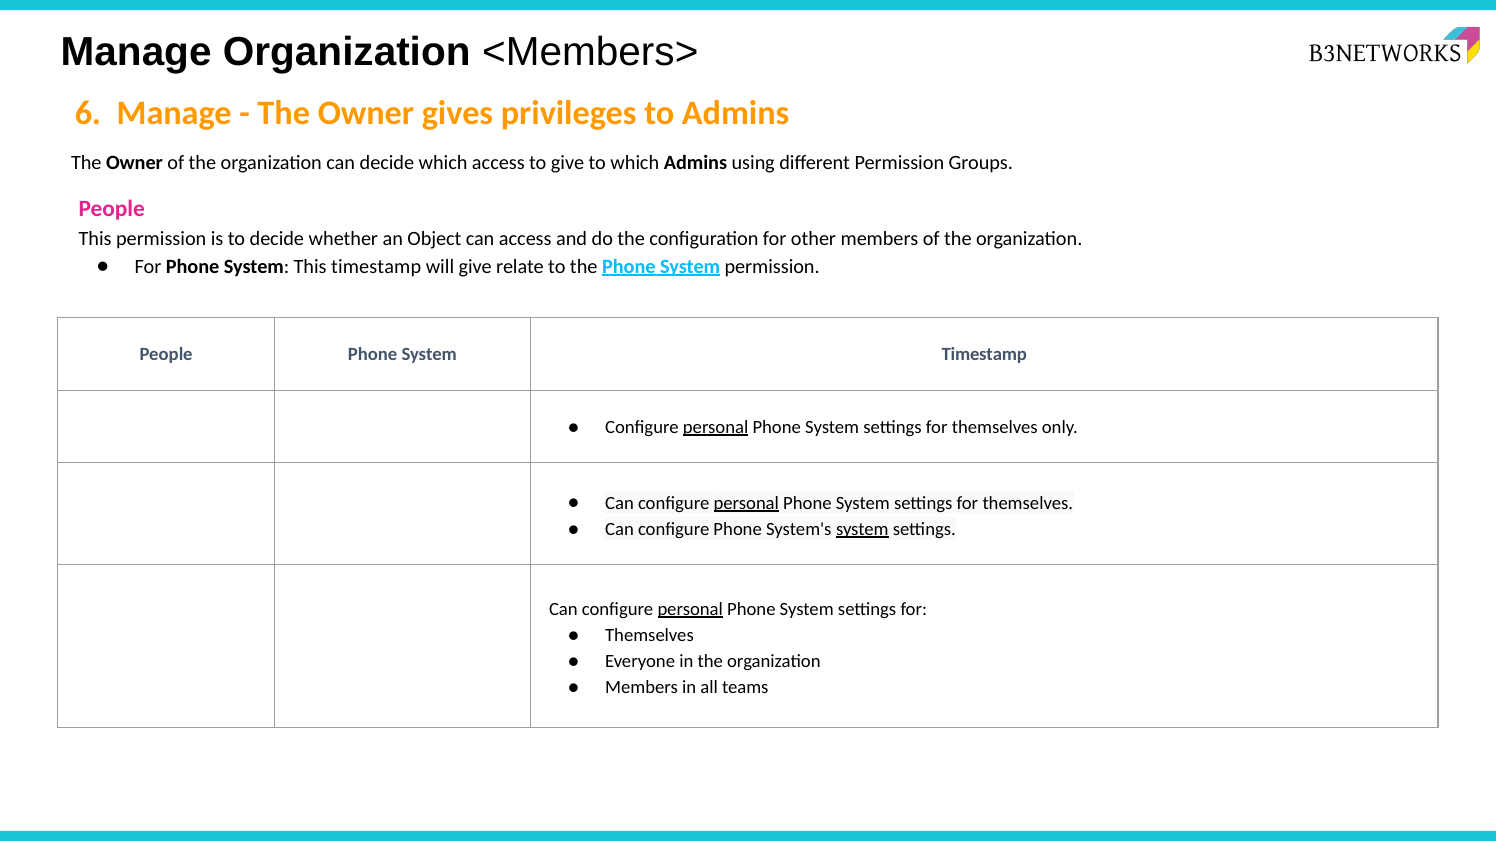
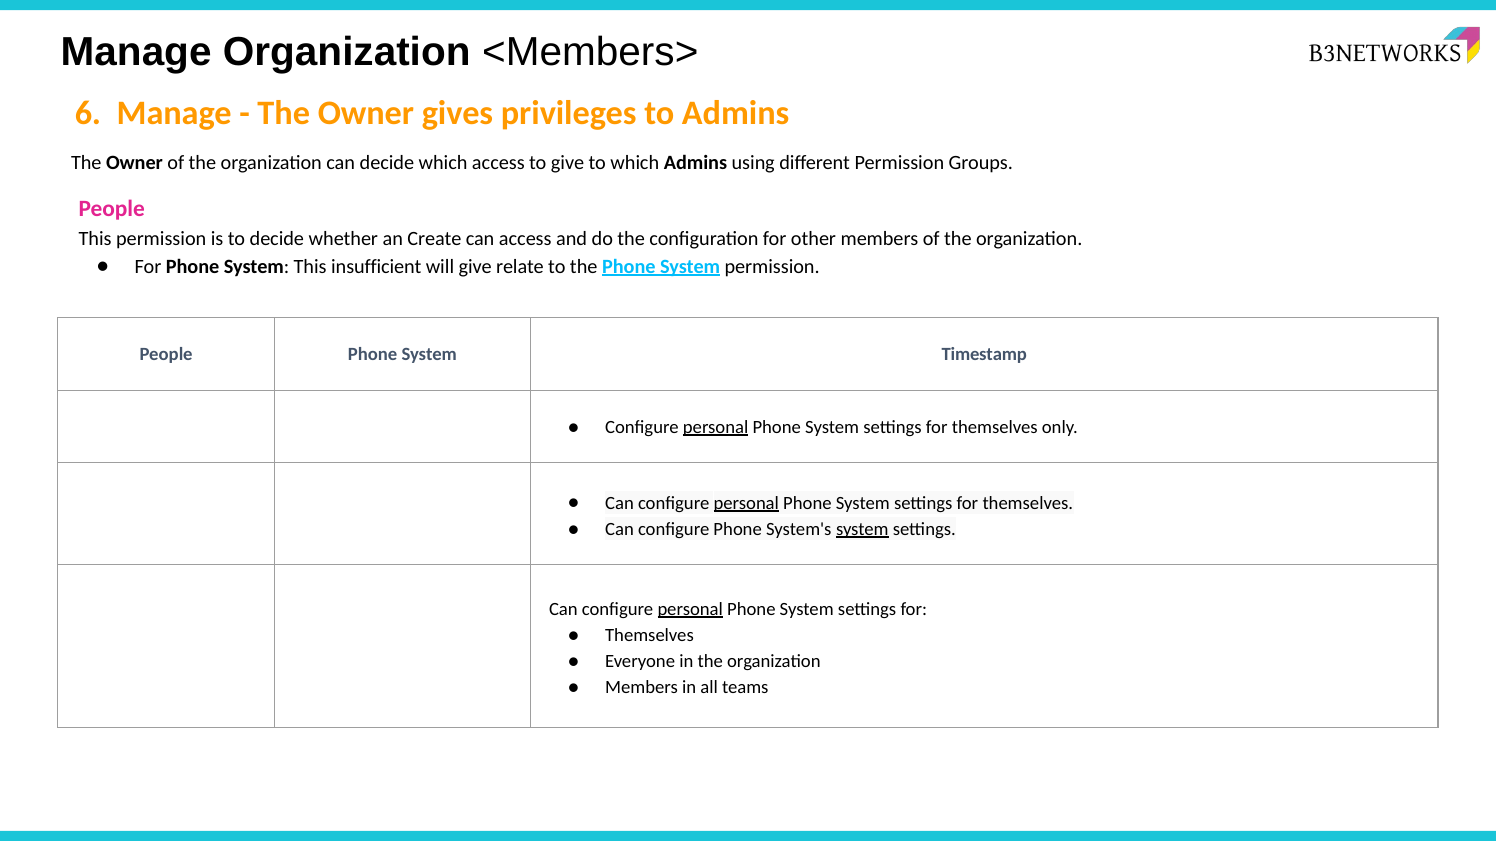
Object: Object -> Create
This timestamp: timestamp -> insufficient
